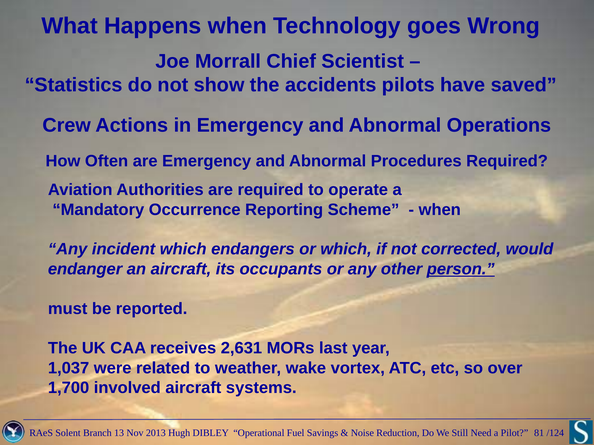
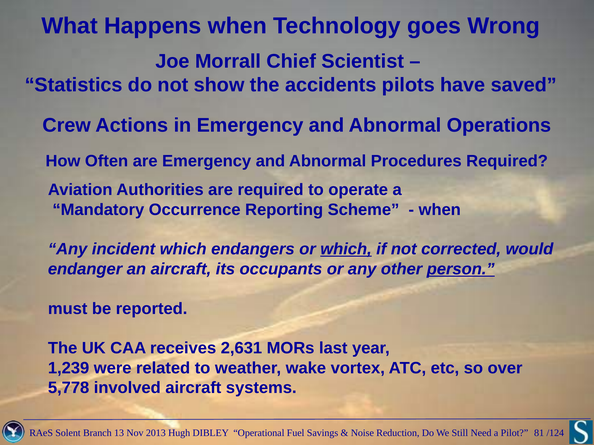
which at (346, 250) underline: none -> present
1,037: 1,037 -> 1,239
1,700: 1,700 -> 5,778
